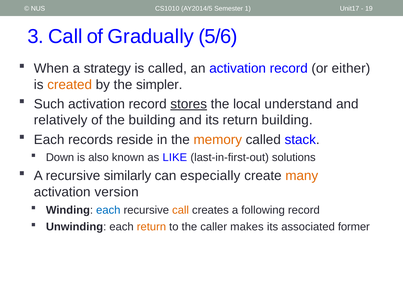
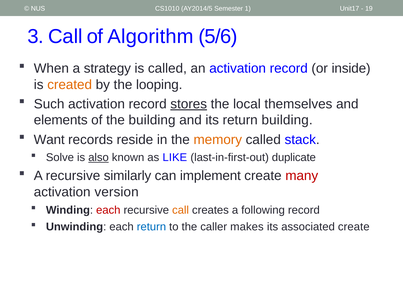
Gradually: Gradually -> Algorithm
either: either -> inside
simpler: simpler -> looping
understand: understand -> themselves
relatively: relatively -> elements
Each at (49, 140): Each -> Want
Down: Down -> Solve
also underline: none -> present
solutions: solutions -> duplicate
especially: especially -> implement
many colour: orange -> red
each at (108, 210) colour: blue -> red
return at (151, 227) colour: orange -> blue
associated former: former -> create
